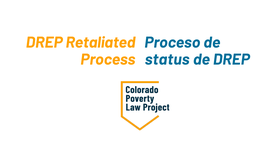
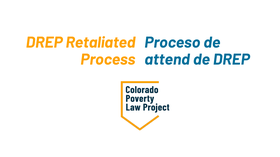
status: status -> attend
